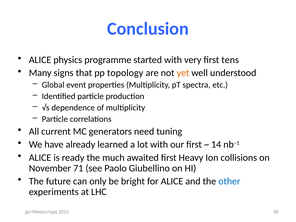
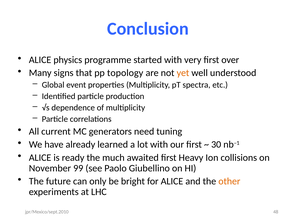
tens: tens -> over
14: 14 -> 30
71: 71 -> 99
other colour: blue -> orange
